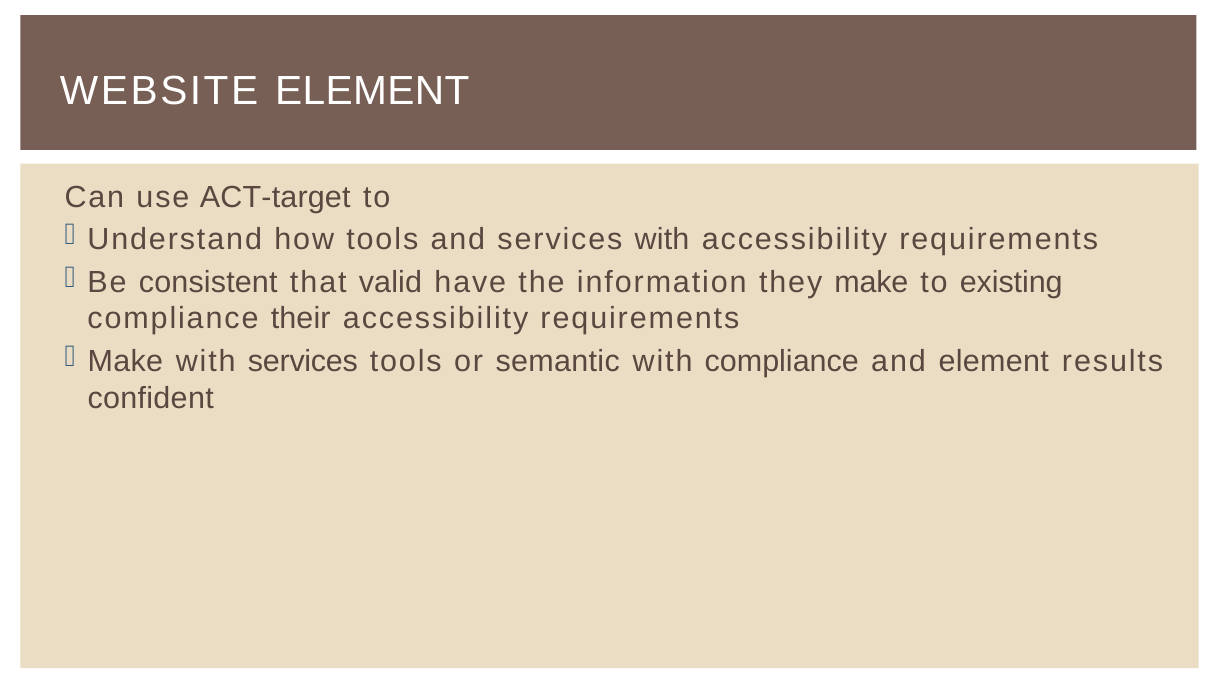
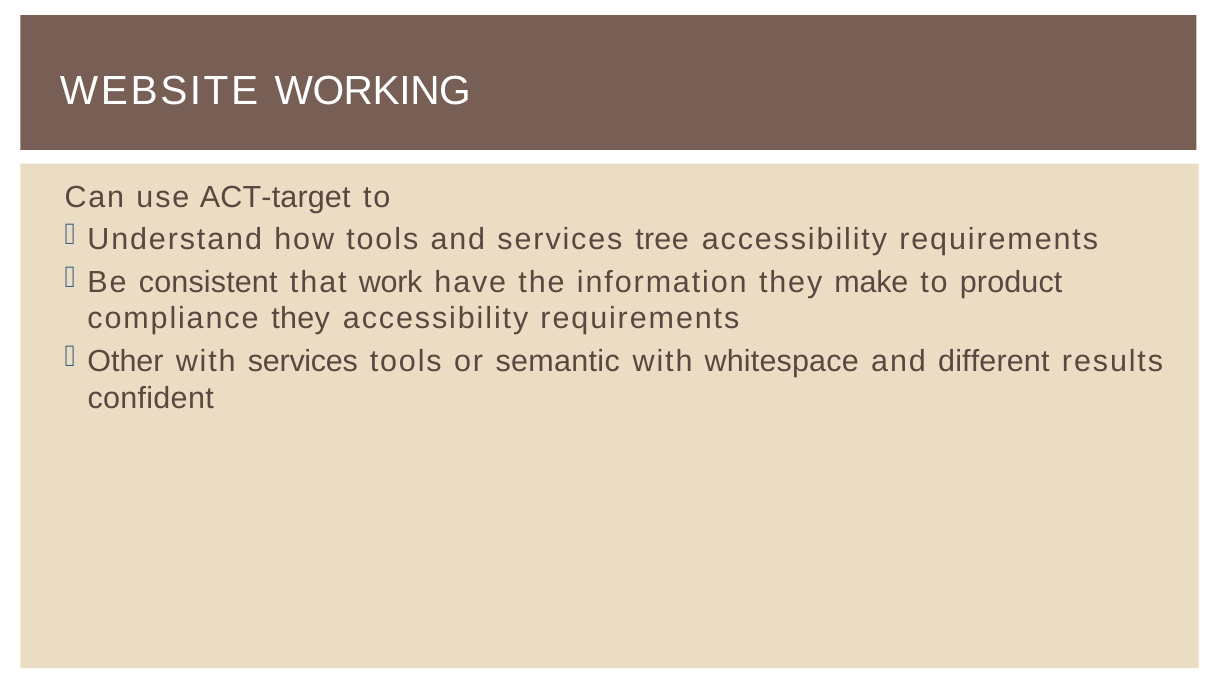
WEBSITE ELEMENT: ELEMENT -> WORKING
services with: with -> tree
valid: valid -> work
existing: existing -> product
compliance their: their -> they
Make at (125, 362): Make -> Other
with compliance: compliance -> whitespace
and element: element -> different
